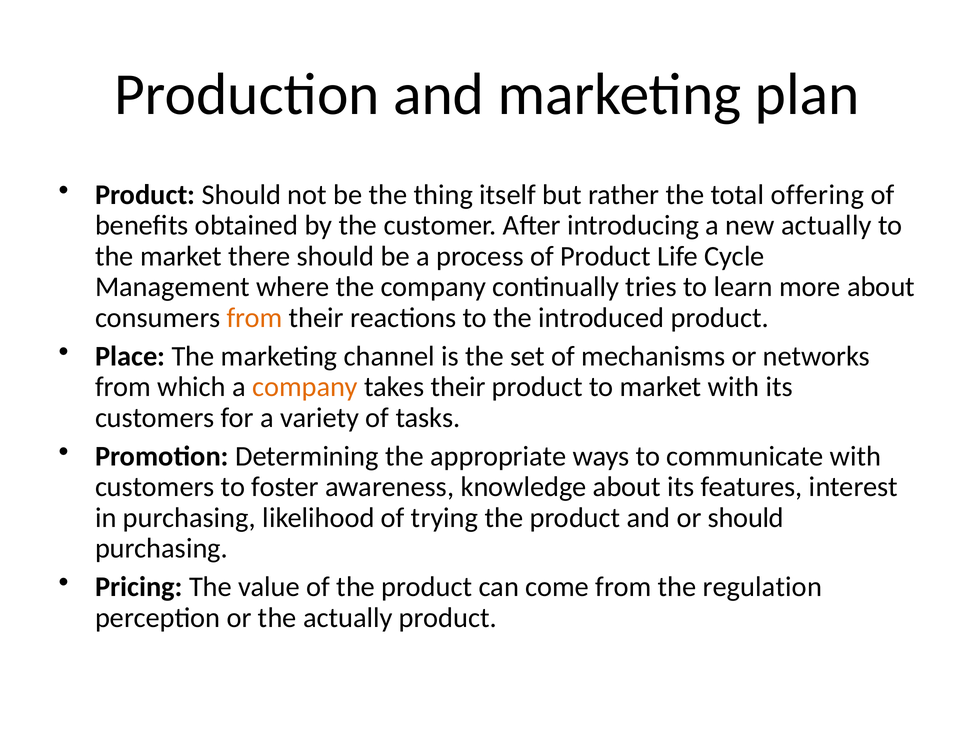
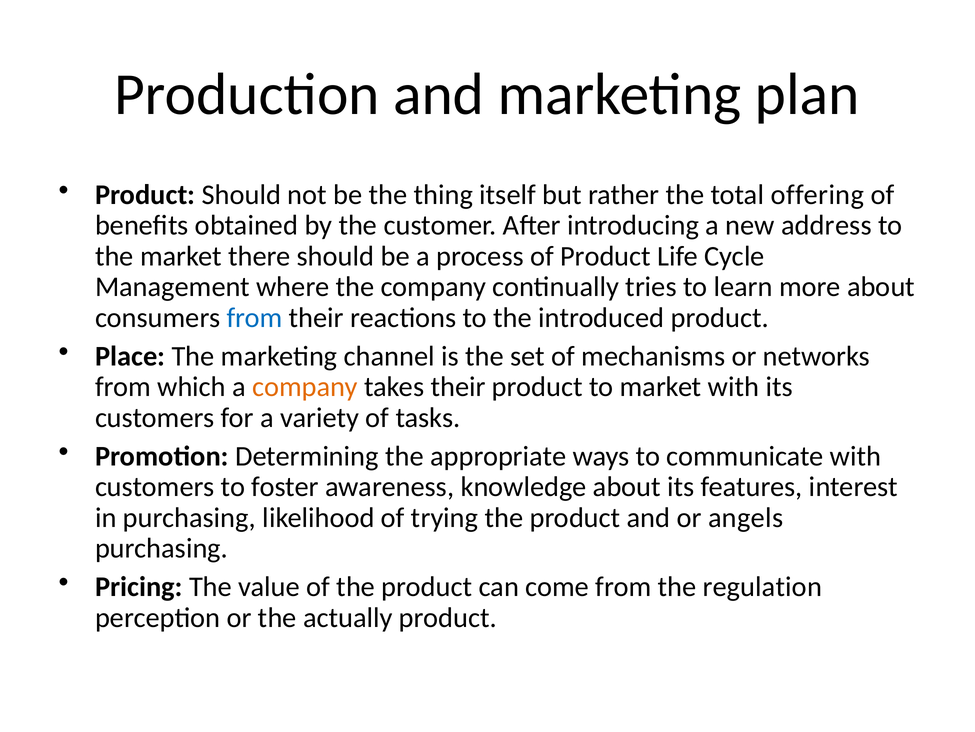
new actually: actually -> address
from at (255, 317) colour: orange -> blue
or should: should -> angels
